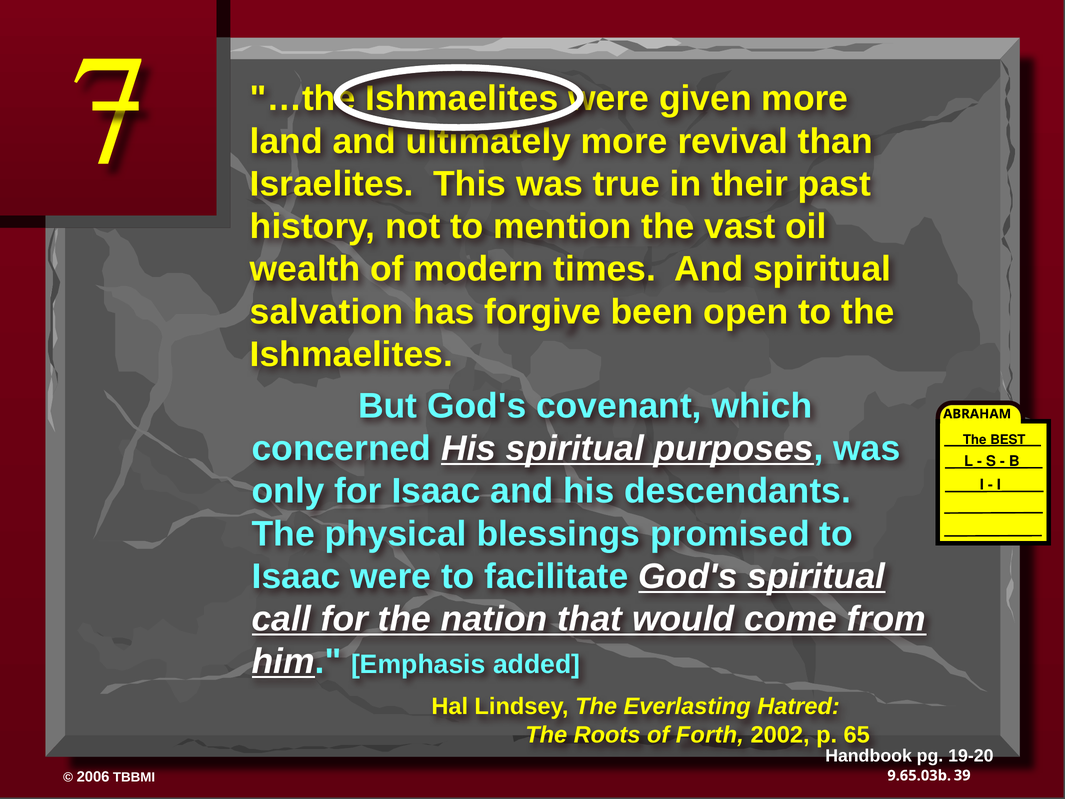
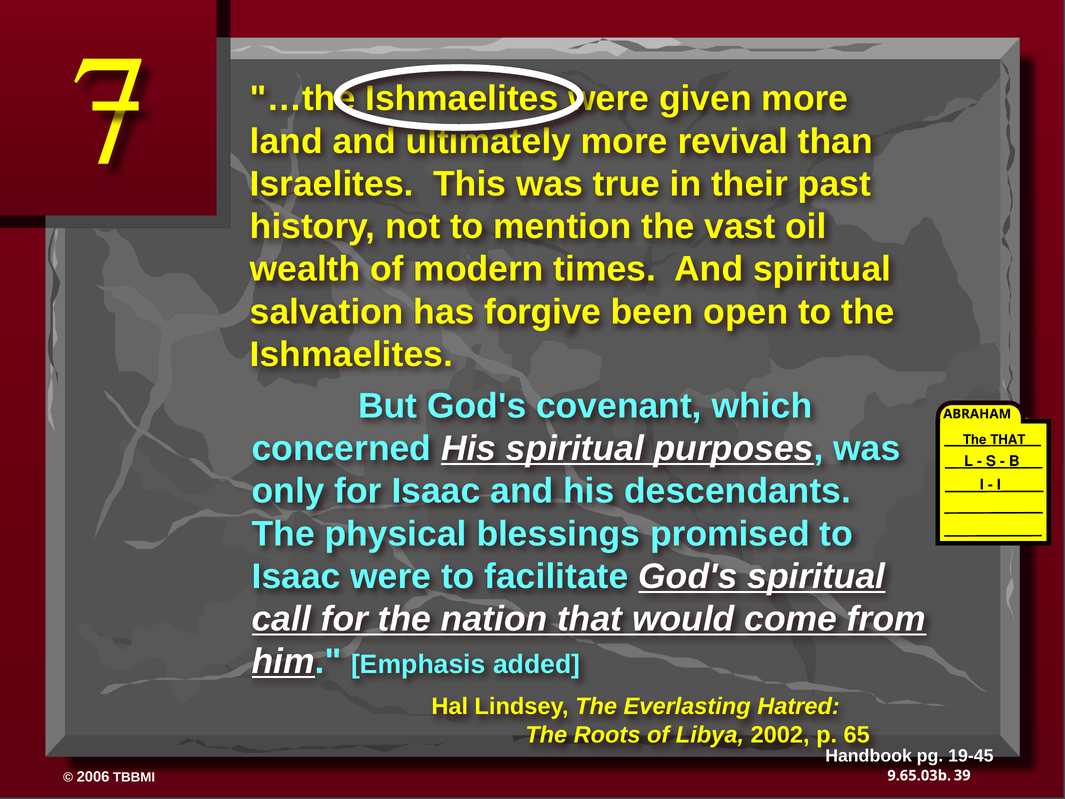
The BEST: BEST -> THAT
Forth: Forth -> Libya
19-20: 19-20 -> 19-45
